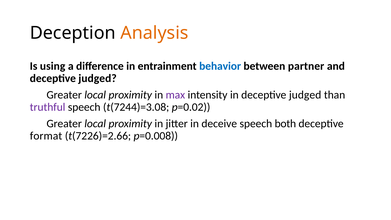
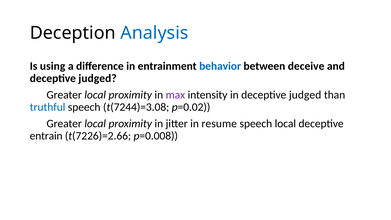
Analysis colour: orange -> blue
partner: partner -> deceive
truthful colour: purple -> blue
deceive: deceive -> resume
speech both: both -> local
format: format -> entrain
